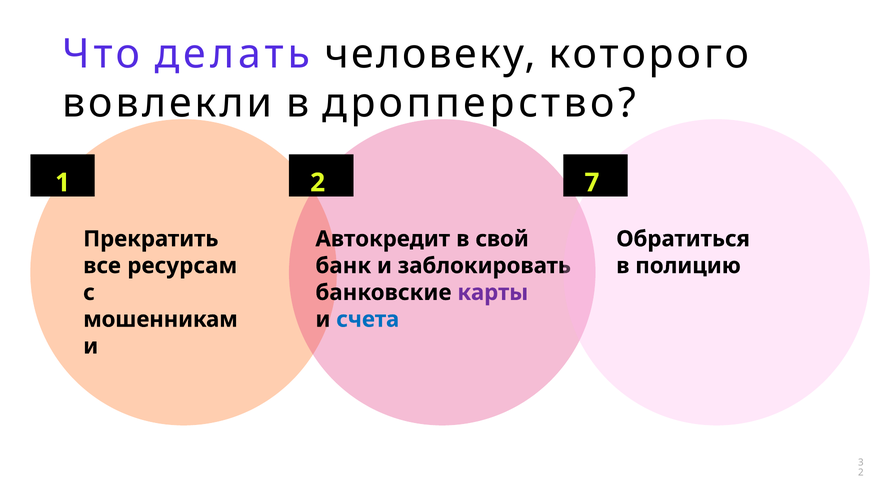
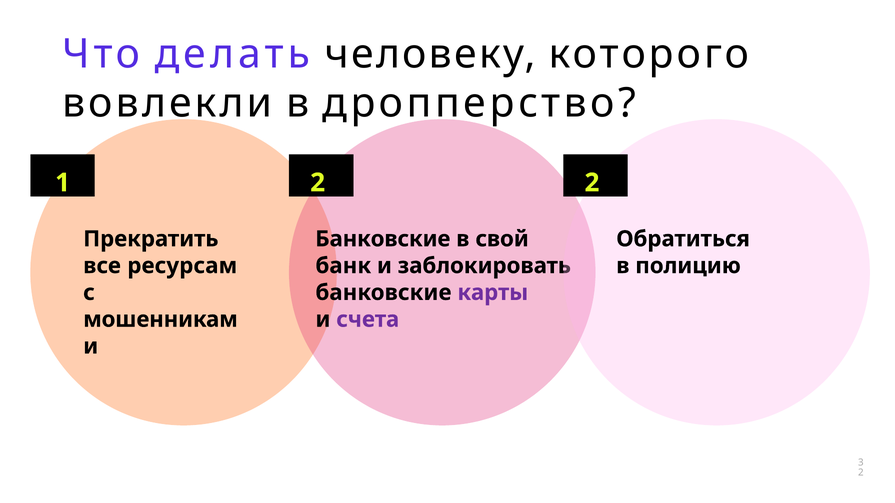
7 at (592, 183): 7 -> 2
Автокредит at (383, 239): Автокредит -> Банковские
счета colour: blue -> purple
